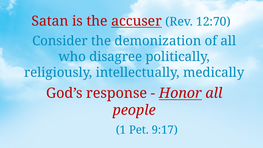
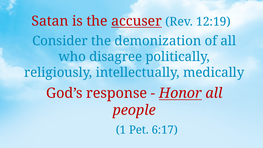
12:70: 12:70 -> 12:19
9:17: 9:17 -> 6:17
